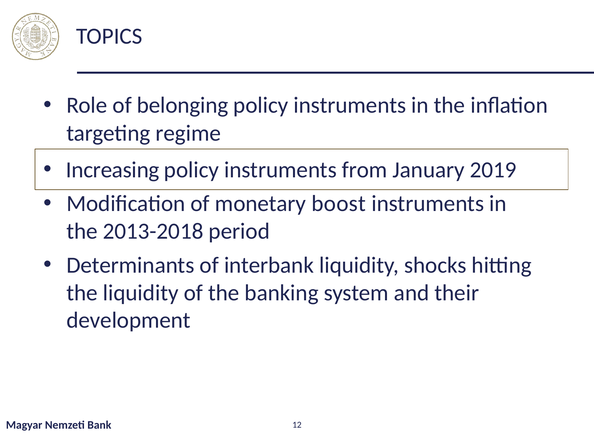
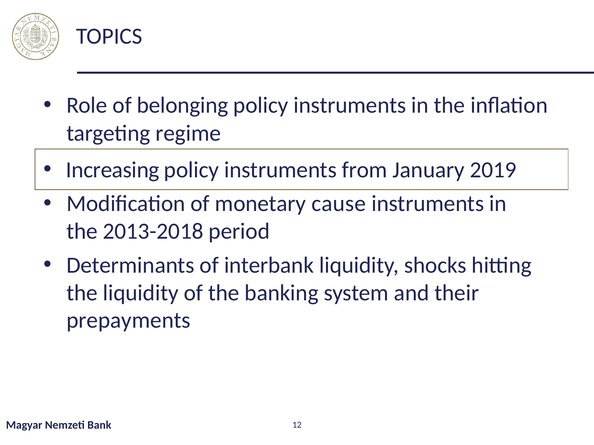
boost: boost -> cause
development: development -> prepayments
